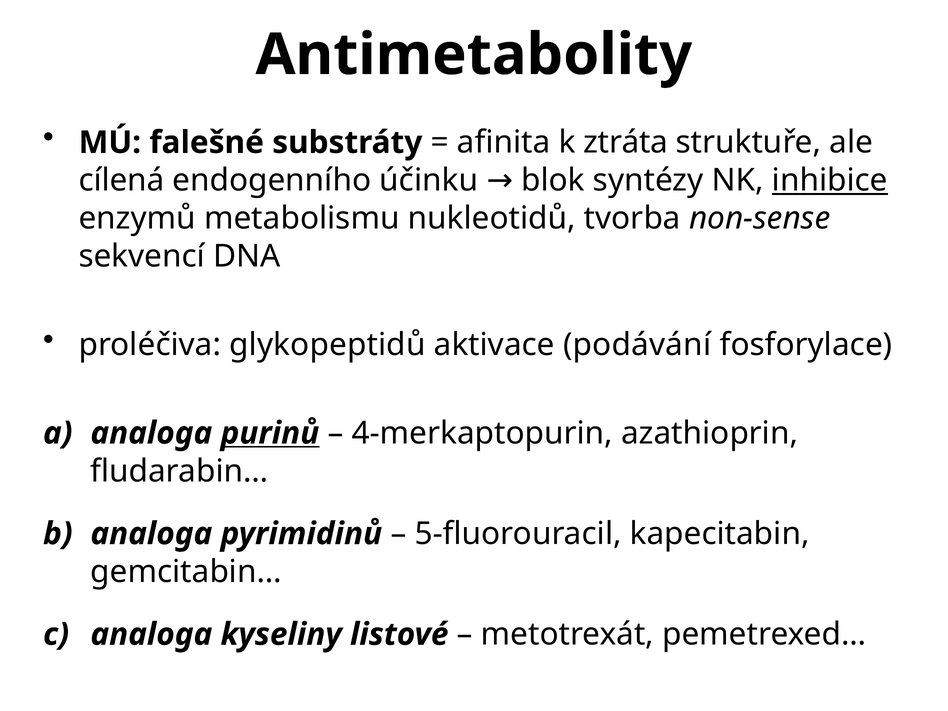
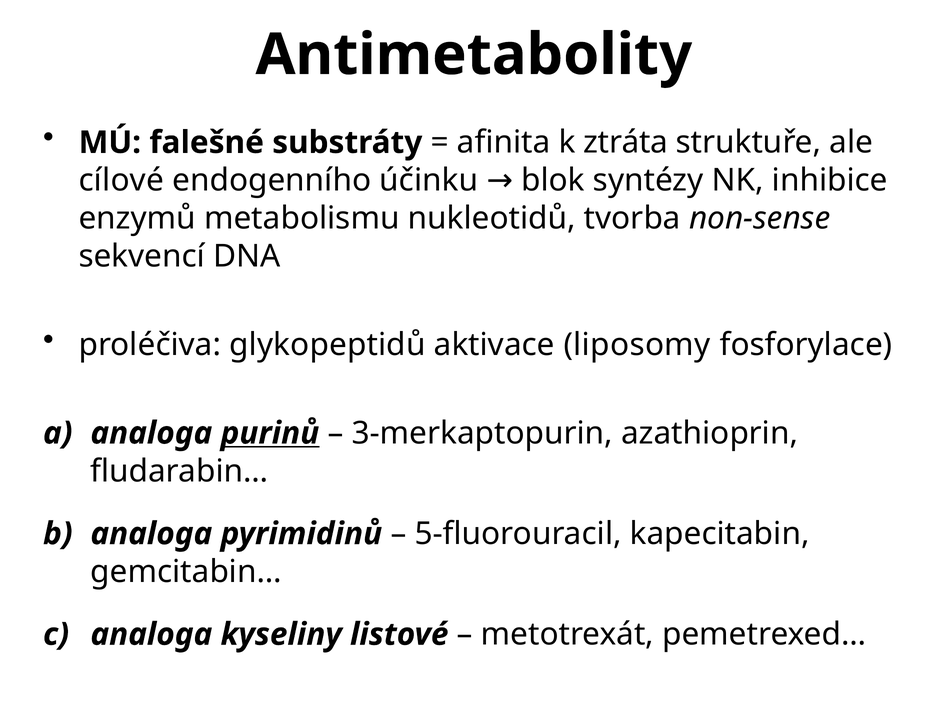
cílená: cílená -> cílové
inhibice underline: present -> none
podávání: podávání -> liposomy
4-merkaptopurin: 4-merkaptopurin -> 3-merkaptopurin
